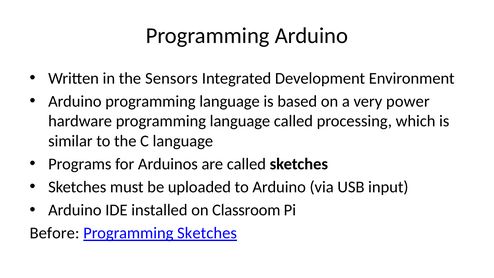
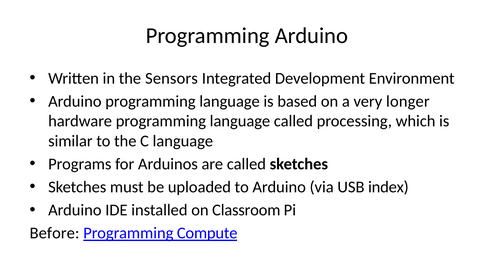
power: power -> longer
input: input -> index
Programming Sketches: Sketches -> Compute
